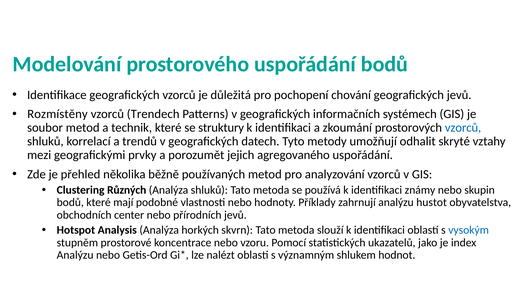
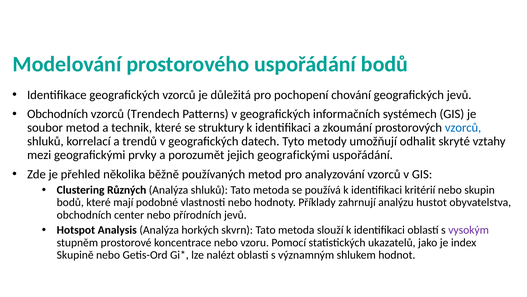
Rozmístěny at (57, 114): Rozmístěny -> Obchodních
jejich agregovaného: agregovaného -> geografickými
známy: známy -> kritérií
vysokým colour: blue -> purple
Analýzu at (75, 255): Analýzu -> Skupině
